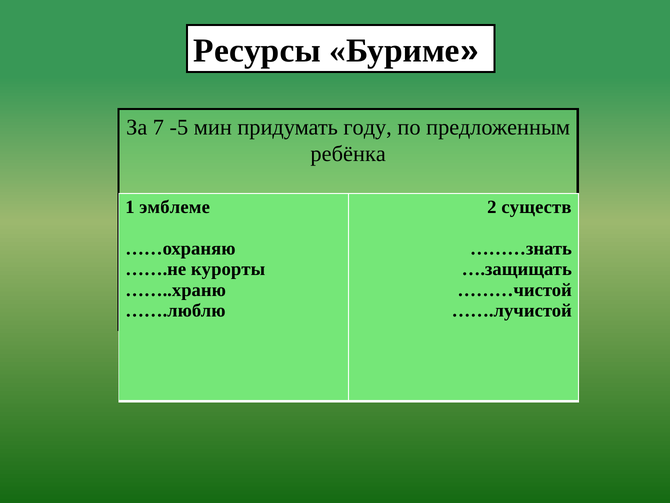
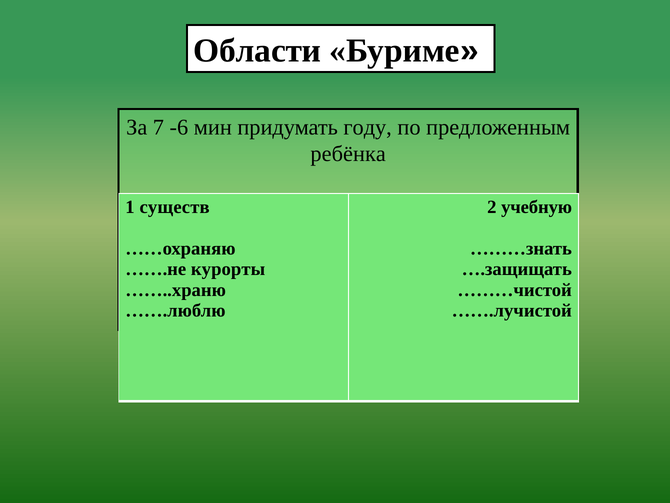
Ресурсы: Ресурсы -> Области
-5: -5 -> -6
эмблеме: эмблеме -> существ
существ: существ -> учебную
